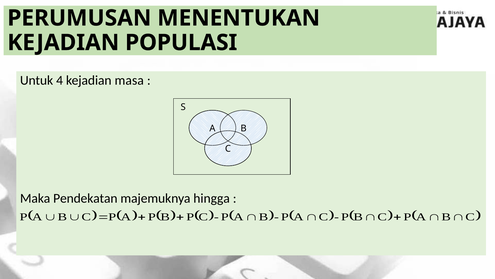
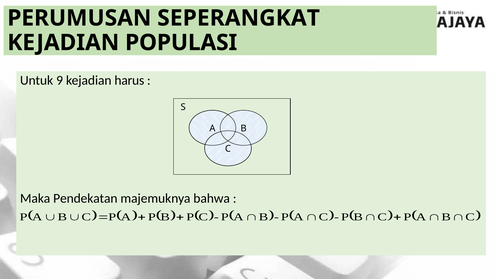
MENENTUKAN: MENENTUKAN -> SEPERANGKAT
4: 4 -> 9
masa: masa -> harus
hingga: hingga -> bahwa
